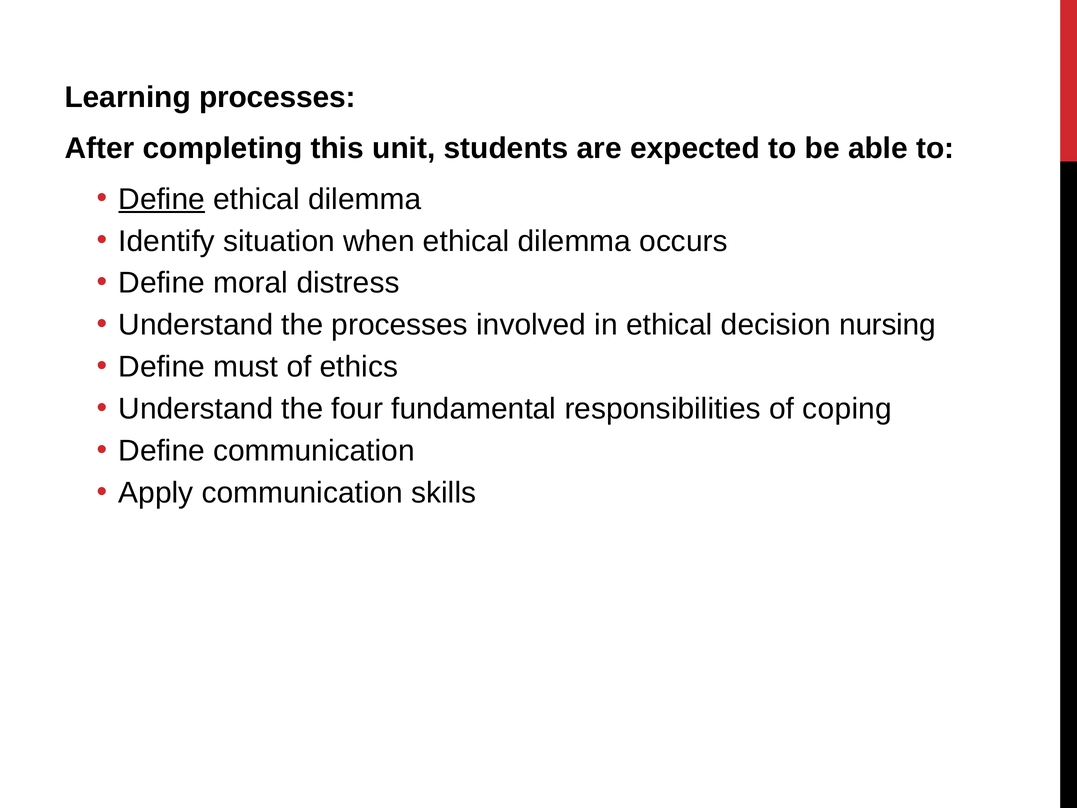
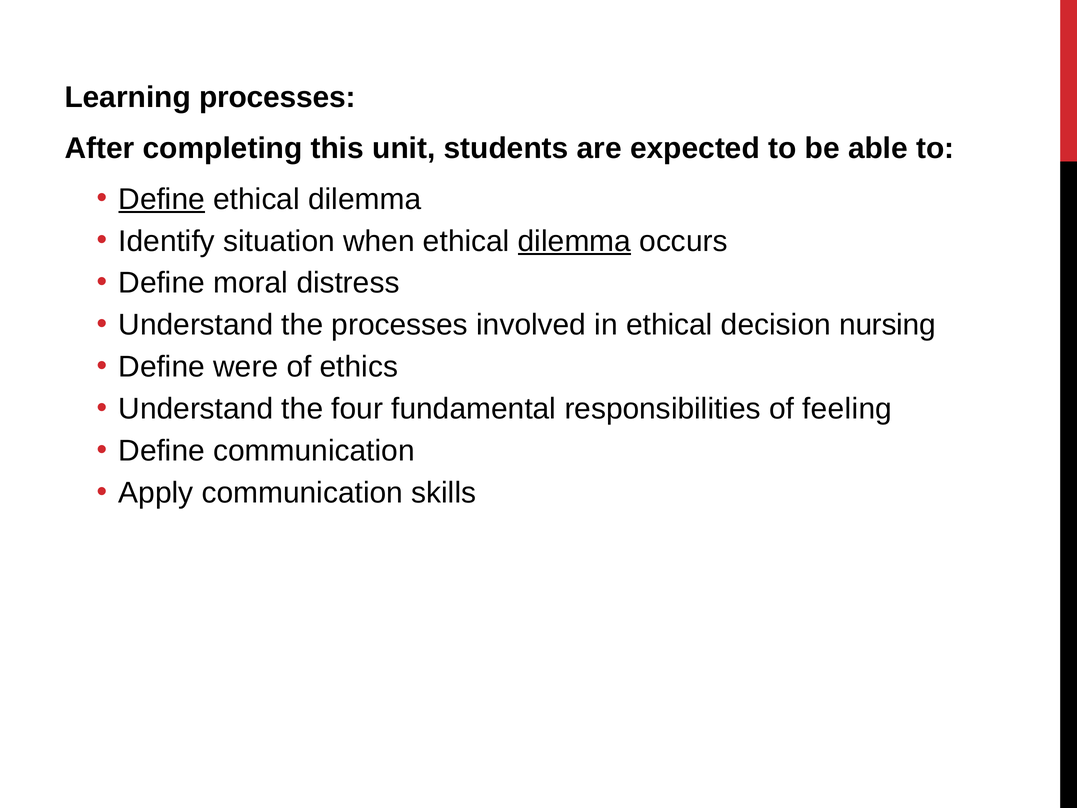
dilemma at (574, 241) underline: none -> present
must: must -> were
coping: coping -> feeling
